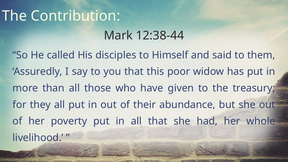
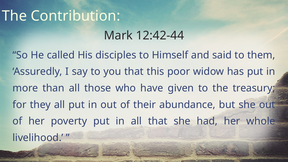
12:38-44: 12:38-44 -> 12:42-44
